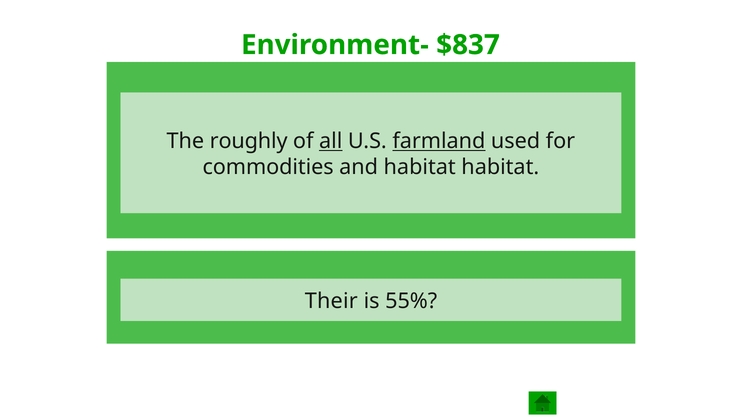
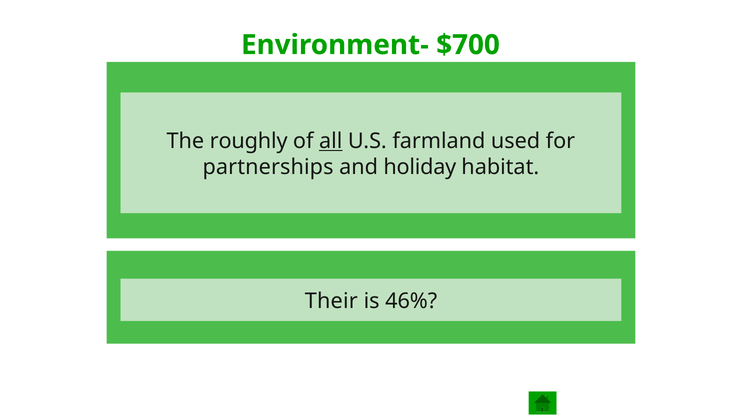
$837: $837 -> $700
farmland underline: present -> none
commodities: commodities -> partnerships
and habitat: habitat -> holiday
55%: 55% -> 46%
